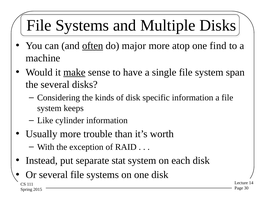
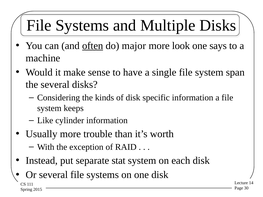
atop: atop -> look
find: find -> says
make underline: present -> none
